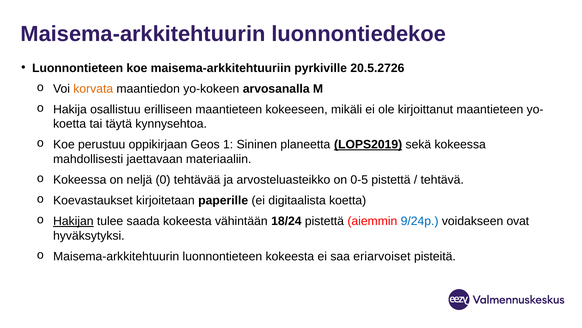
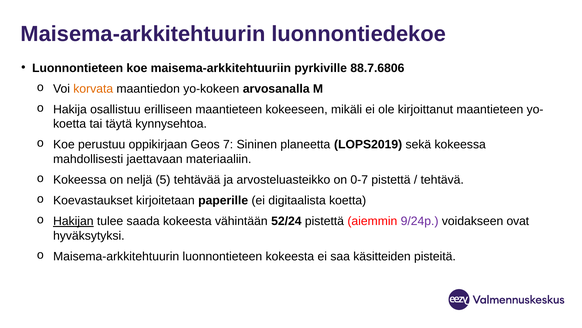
20.5.2726: 20.5.2726 -> 88.7.6806
1: 1 -> 7
LOPS2019 underline: present -> none
0: 0 -> 5
0-5: 0-5 -> 0-7
18/24: 18/24 -> 52/24
9/24p colour: blue -> purple
eriarvoiset: eriarvoiset -> käsitteiden
